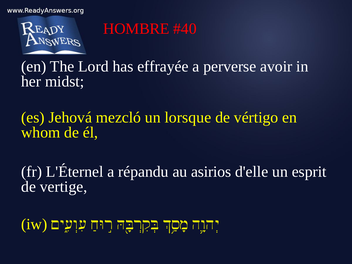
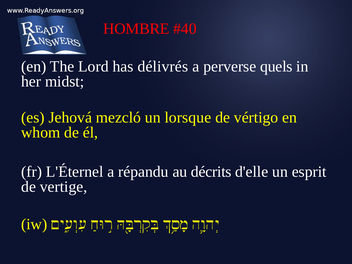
effrayée: effrayée -> délivrés
avoir: avoir -> quels
asirios: asirios -> décrits
